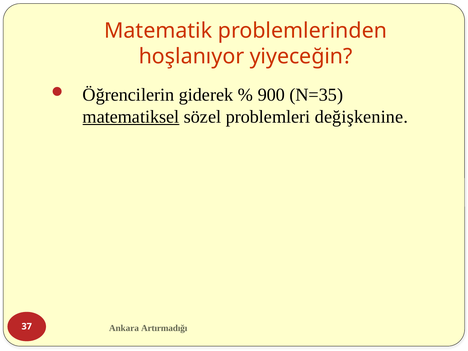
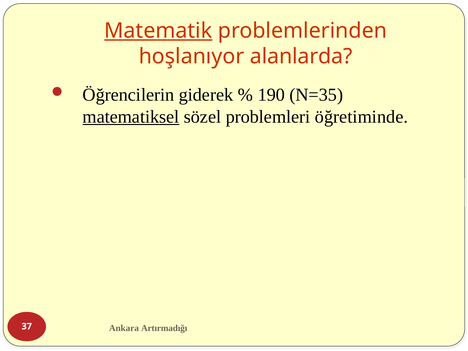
Matematik underline: none -> present
yiyeceğin: yiyeceğin -> alanlarda
900: 900 -> 190
değişkenine: değişkenine -> öğretiminde
